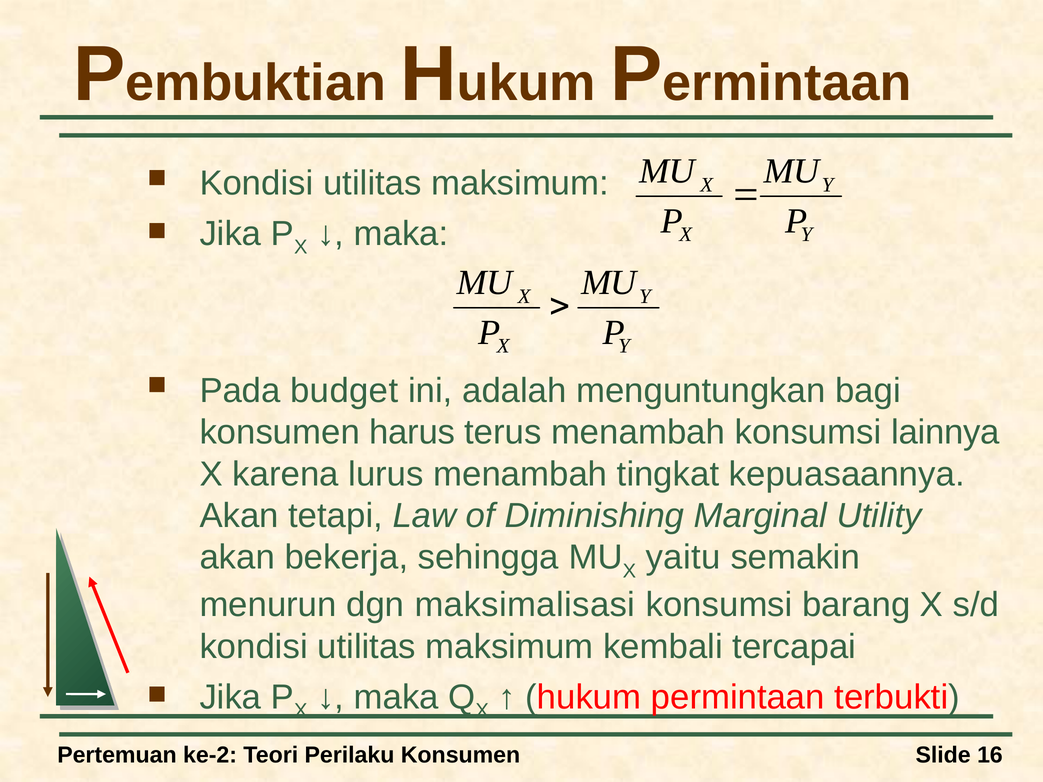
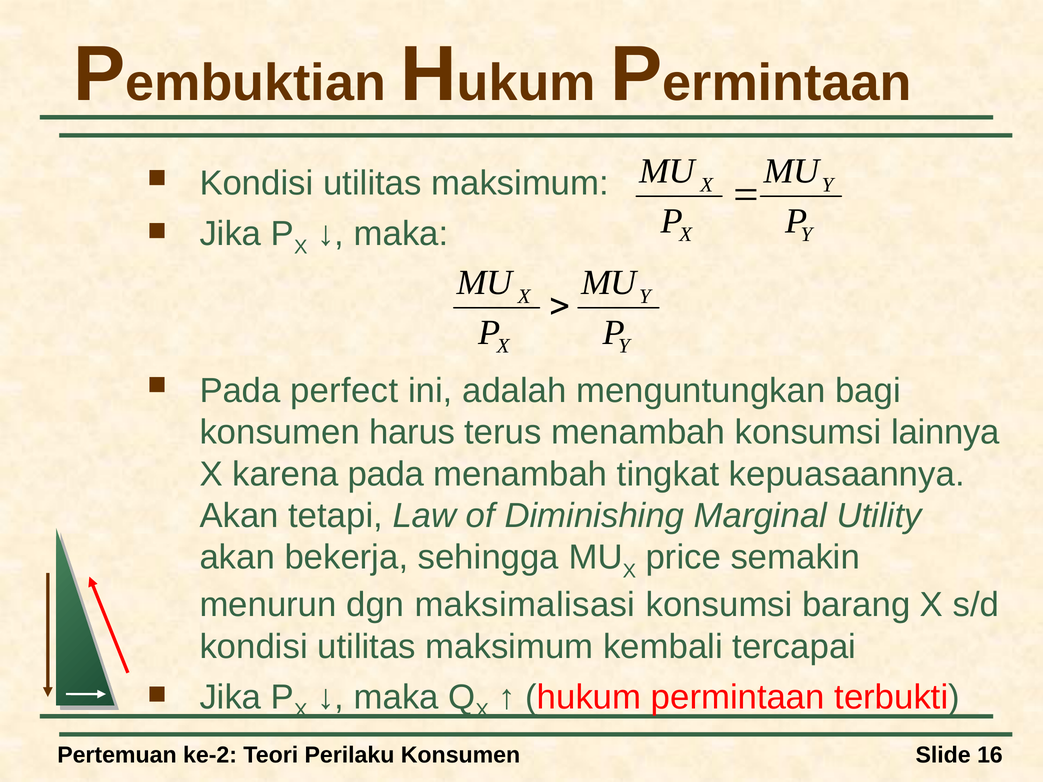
budget: budget -> perfect
karena lurus: lurus -> pada
yaitu: yaitu -> price
